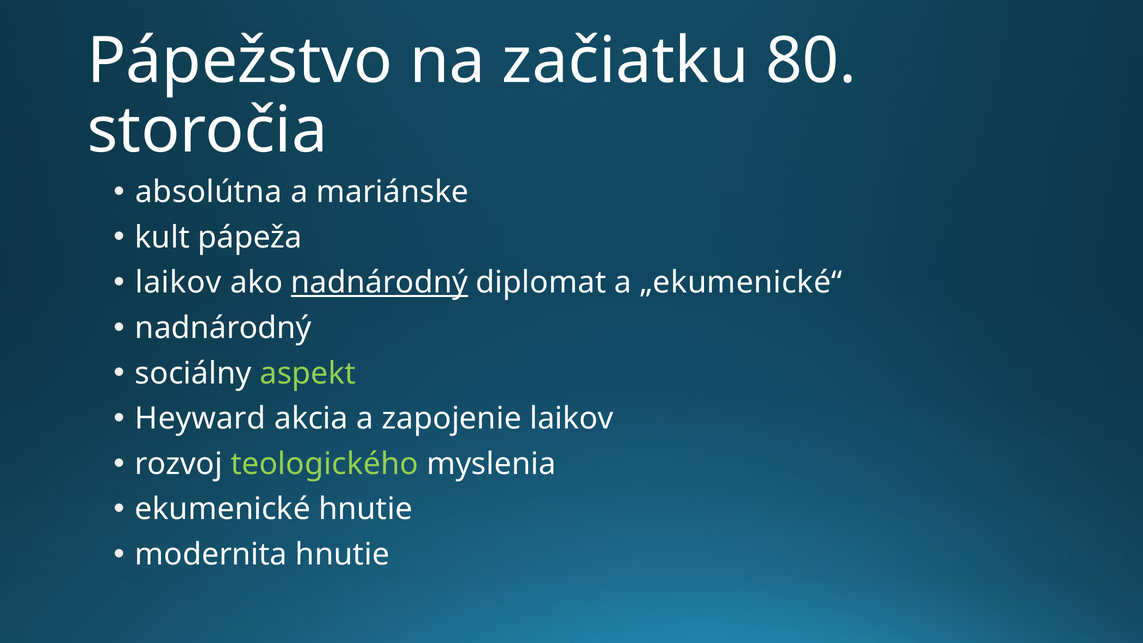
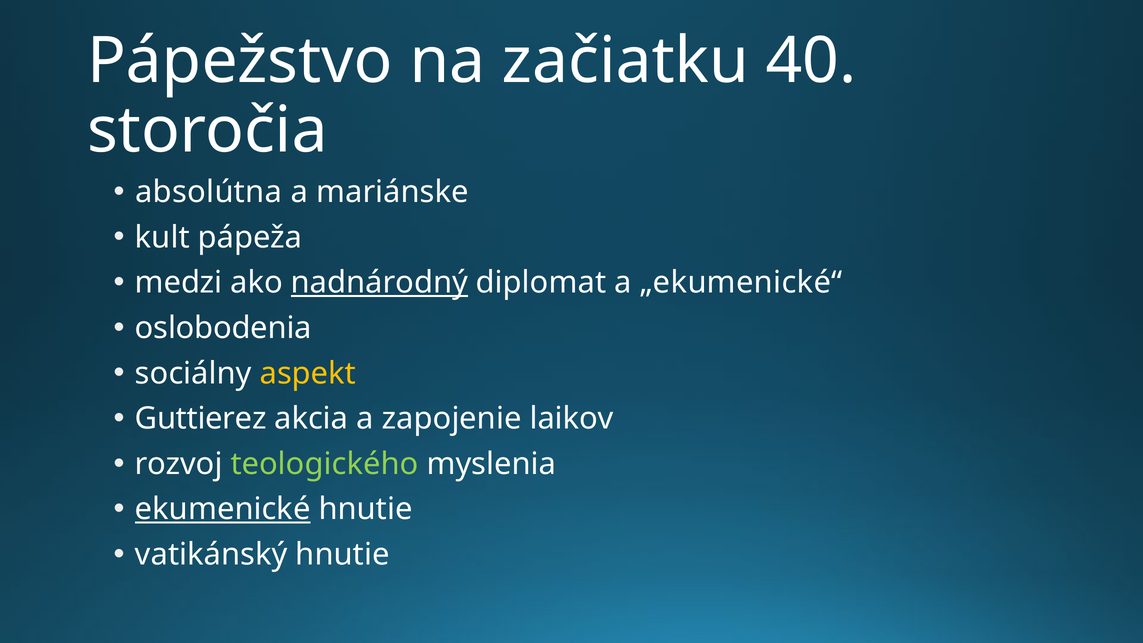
80: 80 -> 40
laikov at (178, 283): laikov -> medzi
nadnárodný at (223, 328): nadnárodný -> oslobodenia
aspekt colour: light green -> yellow
Heyward: Heyward -> Guttierez
ekumenické underline: none -> present
modernita: modernita -> vatikánský
